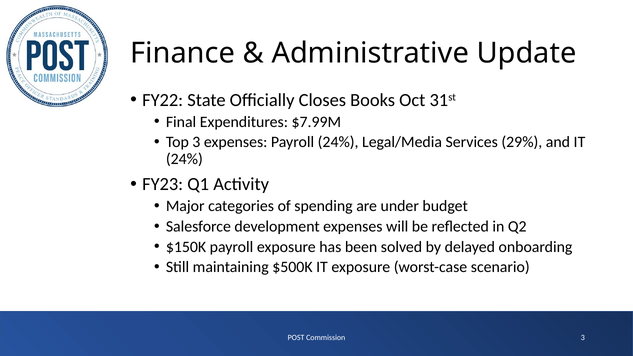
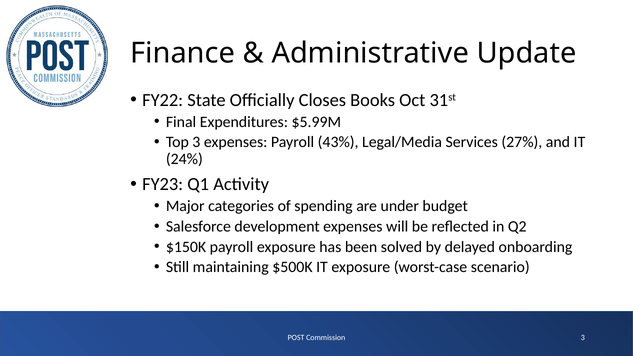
$7.99M: $7.99M -> $5.99M
Payroll 24%: 24% -> 43%
29%: 29% -> 27%
